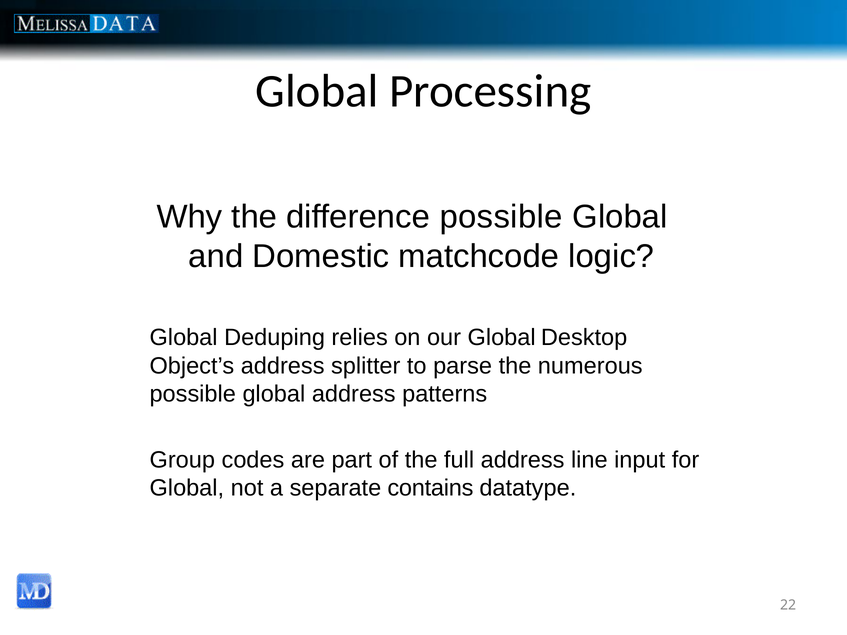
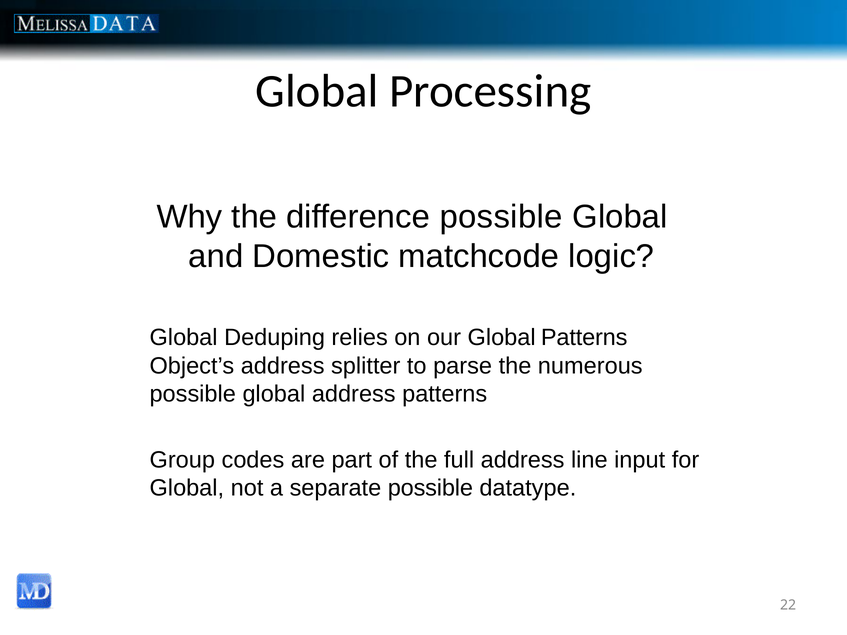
Global Desktop: Desktop -> Patterns
separate contains: contains -> possible
